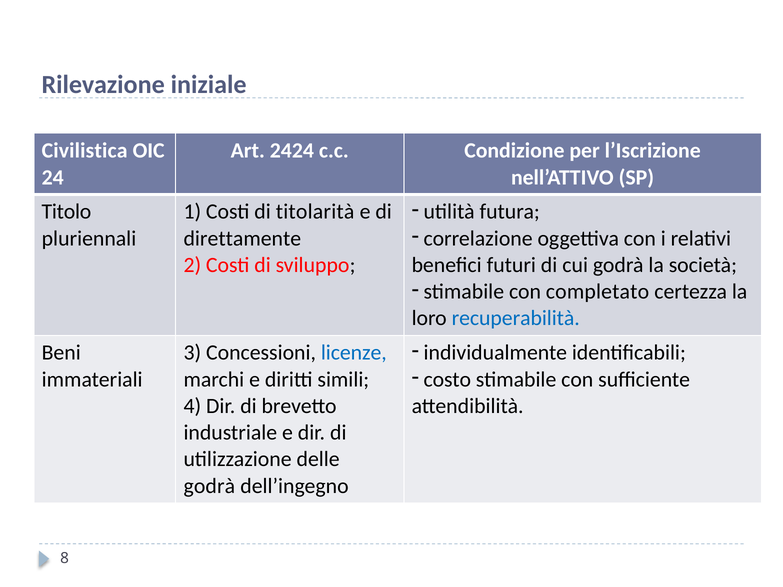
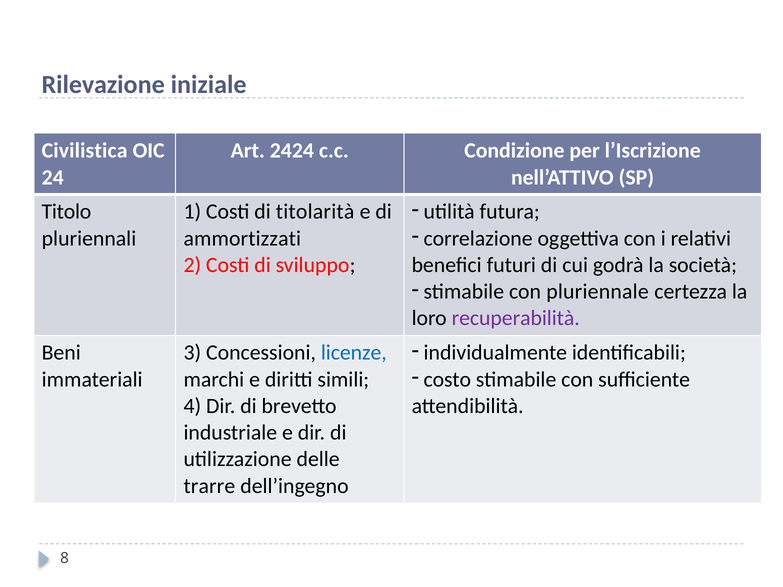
direttamente: direttamente -> ammortizzati
completato: completato -> pluriennale
recuperabilità colour: blue -> purple
godrà at (209, 486): godrà -> trarre
